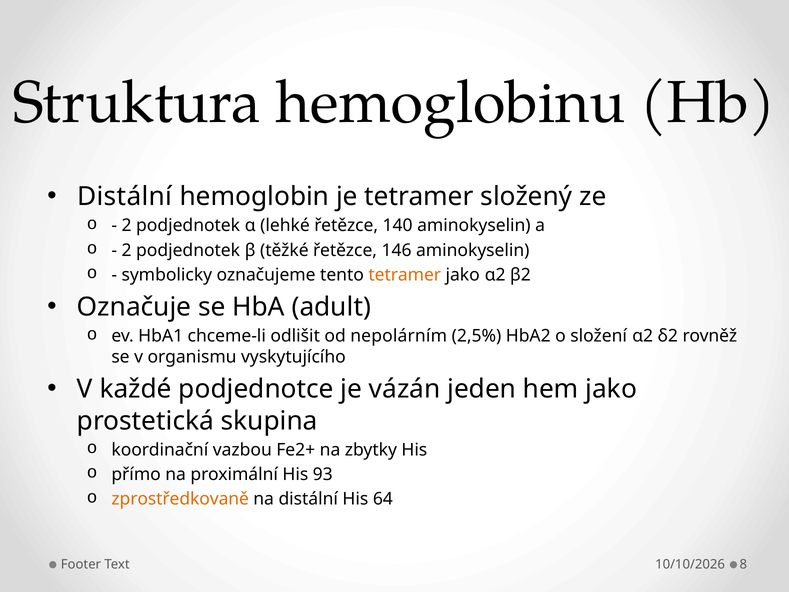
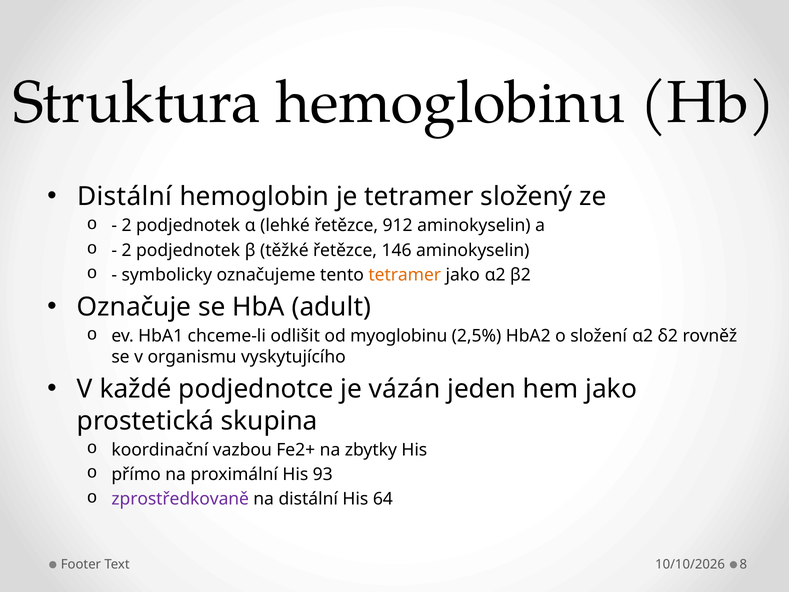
140: 140 -> 912
nepolárním: nepolárním -> myoglobinu
zprostředkovaně colour: orange -> purple
